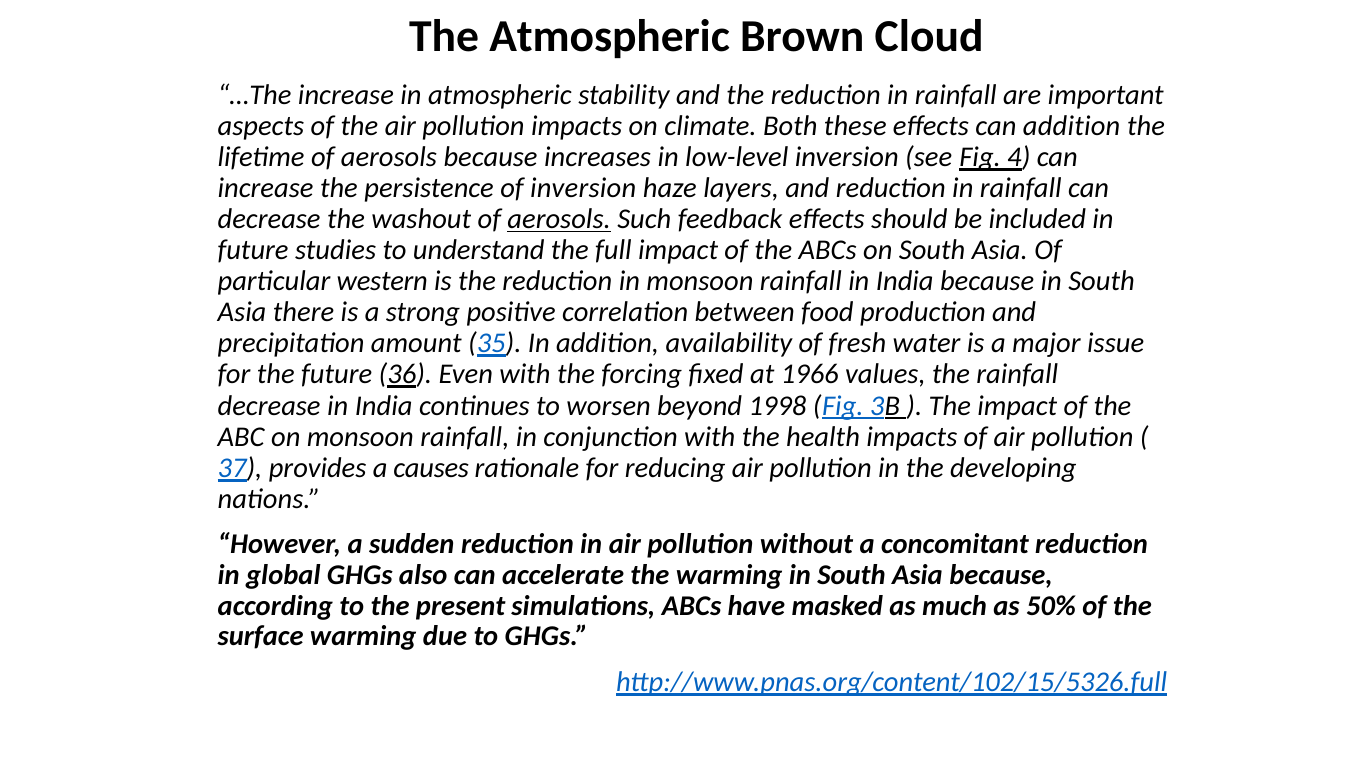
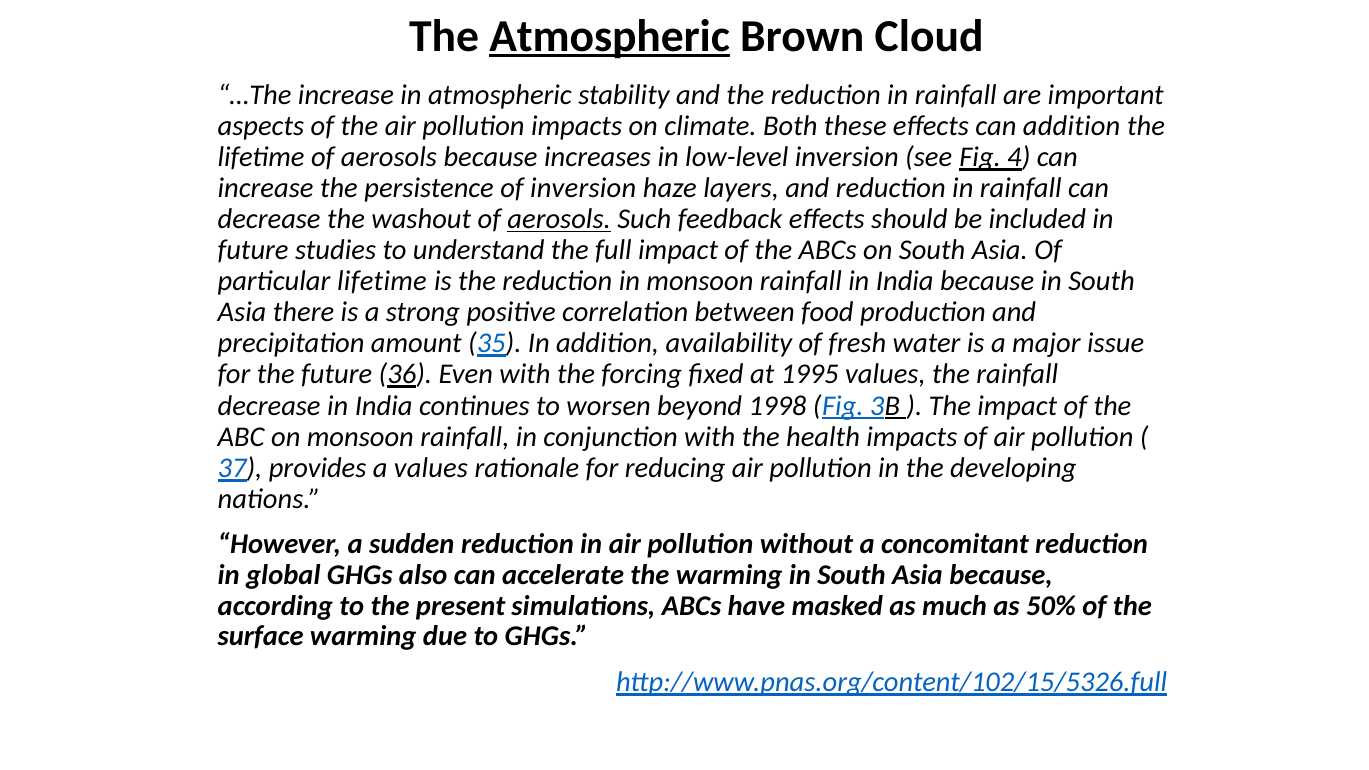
Atmospheric at (610, 36) underline: none -> present
particular western: western -> lifetime
1966: 1966 -> 1995
a causes: causes -> values
